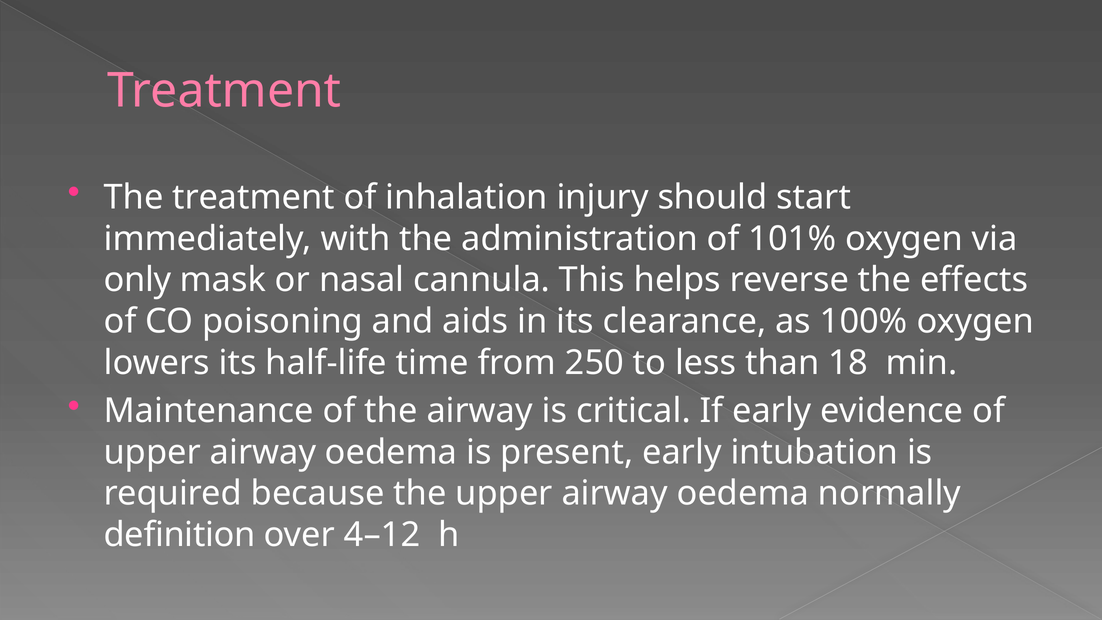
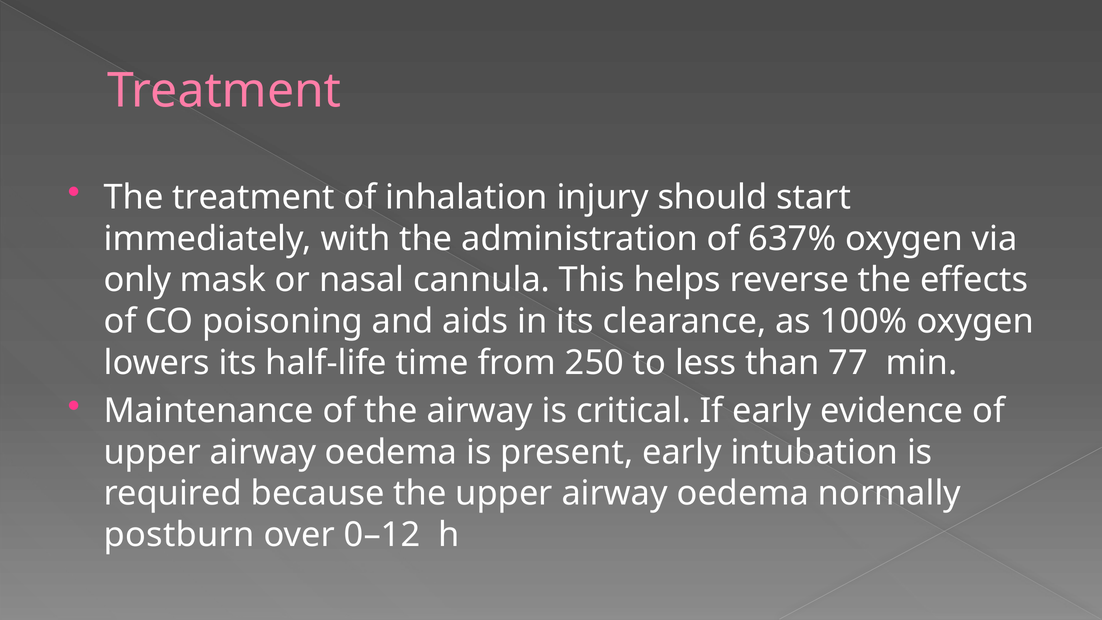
101%: 101% -> 637%
18: 18 -> 77
definition: definition -> postburn
4–12: 4–12 -> 0–12
